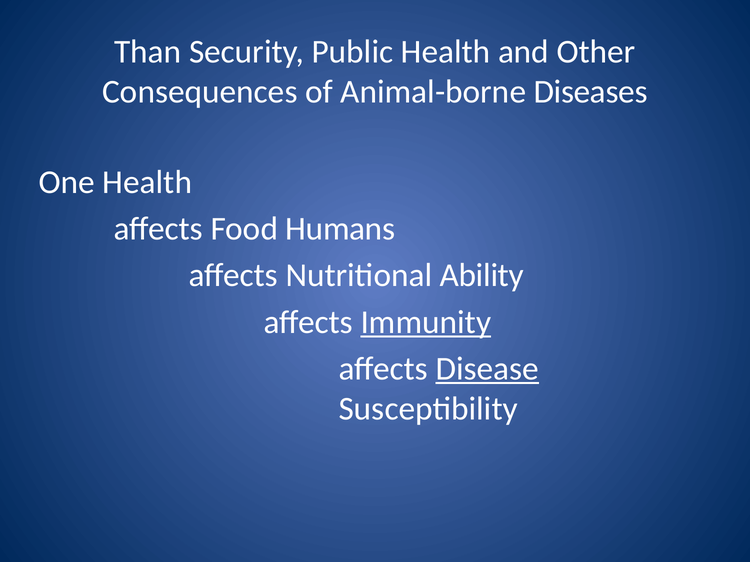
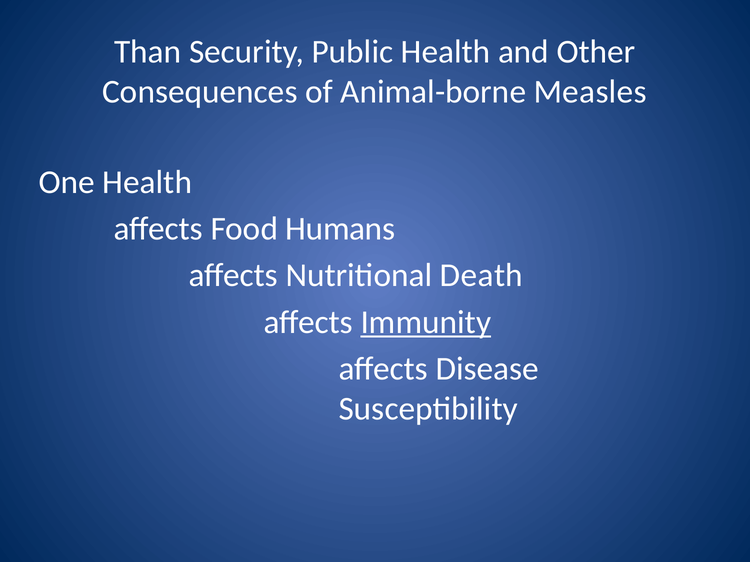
Diseases: Diseases -> Measles
Ability: Ability -> Death
Disease underline: present -> none
